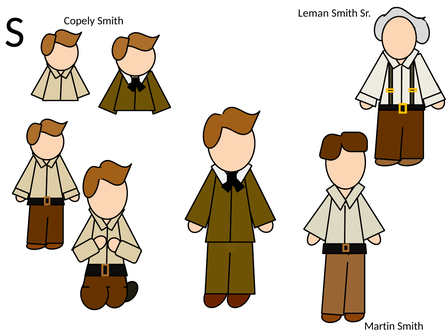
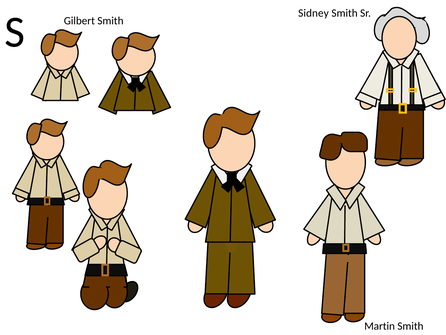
Leman: Leman -> Sidney
Copely: Copely -> Gilbert
